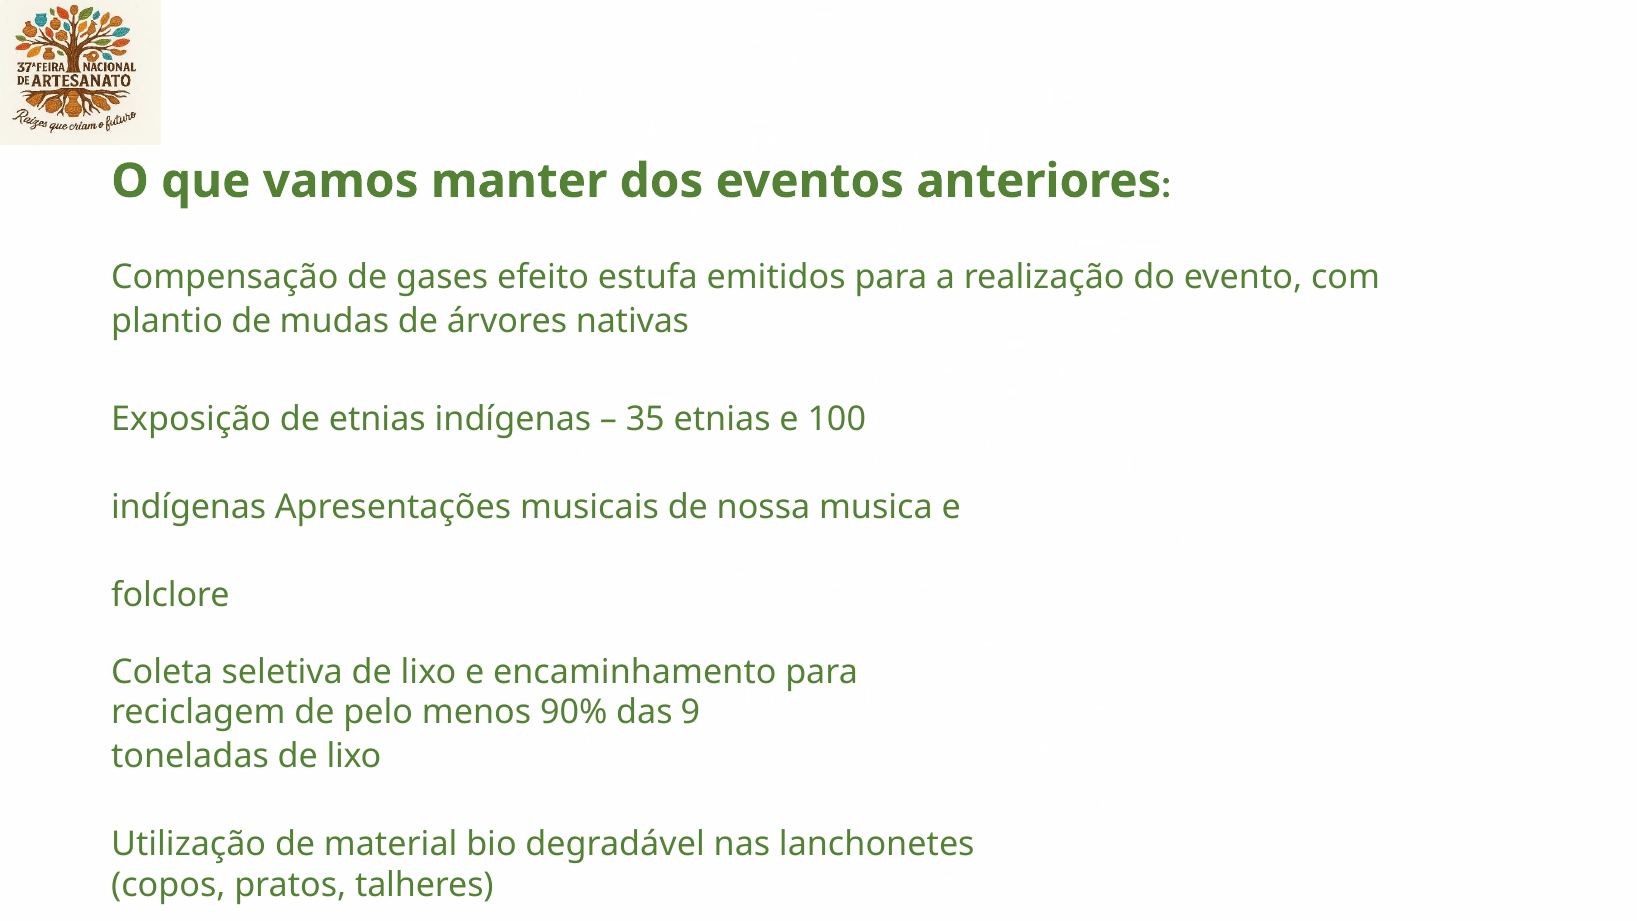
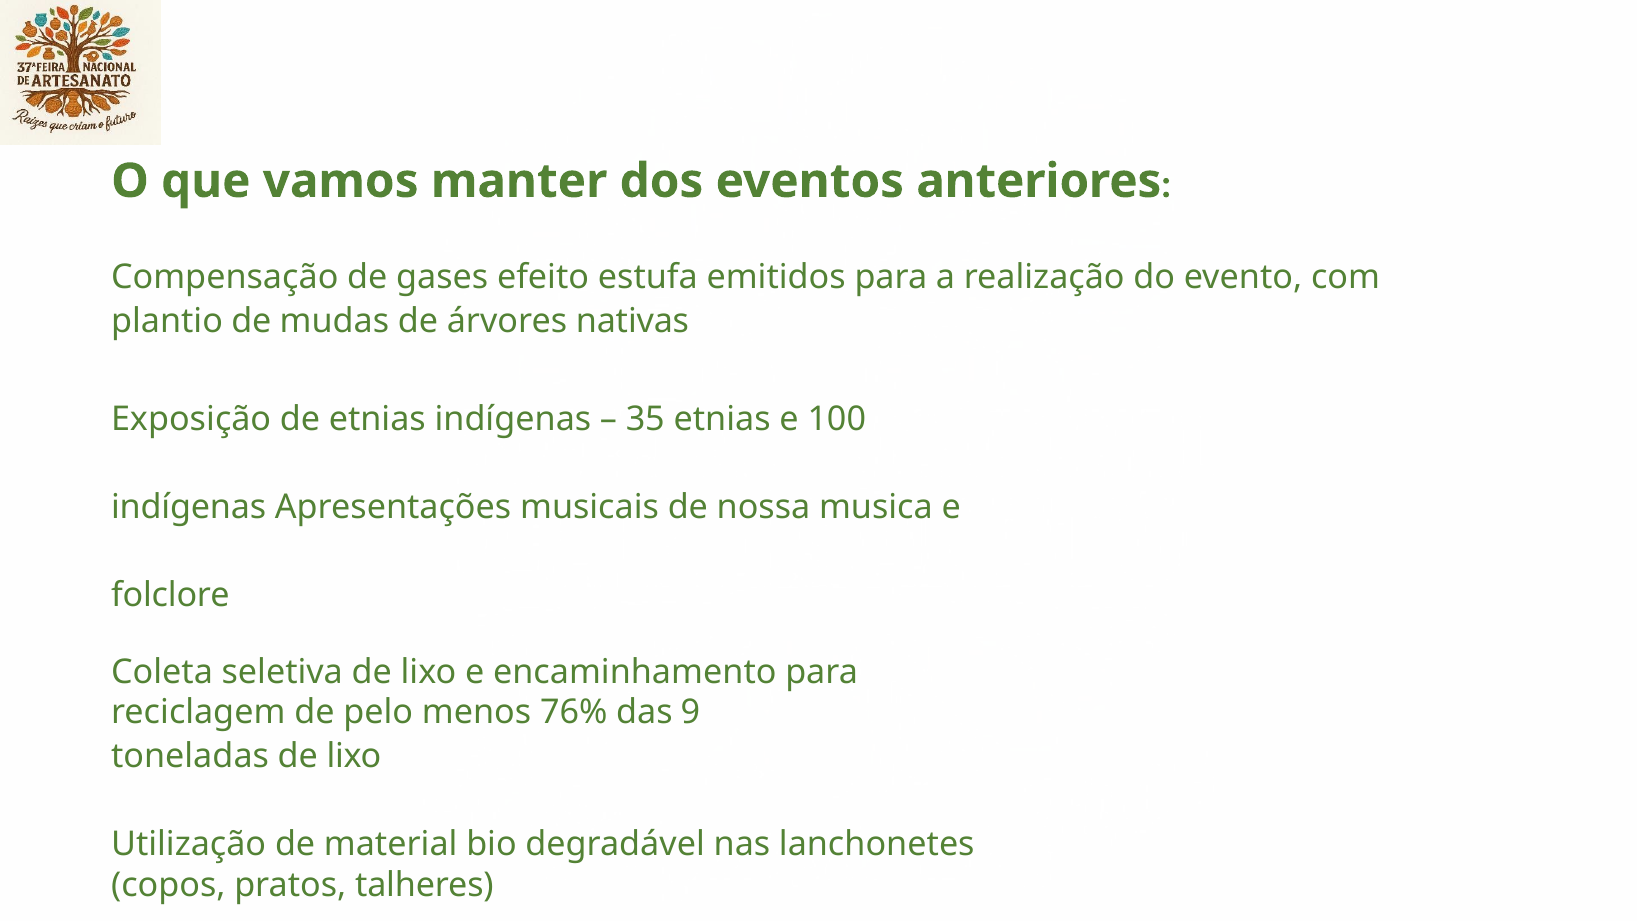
90%: 90% -> 76%
